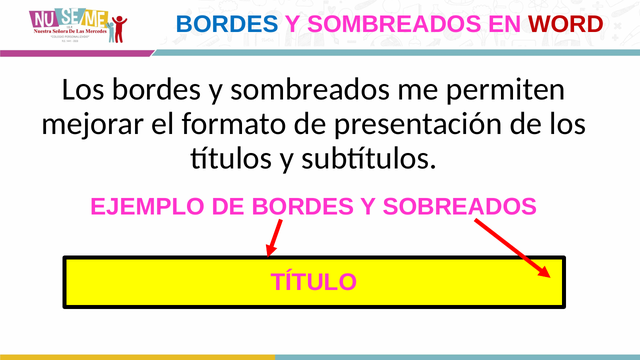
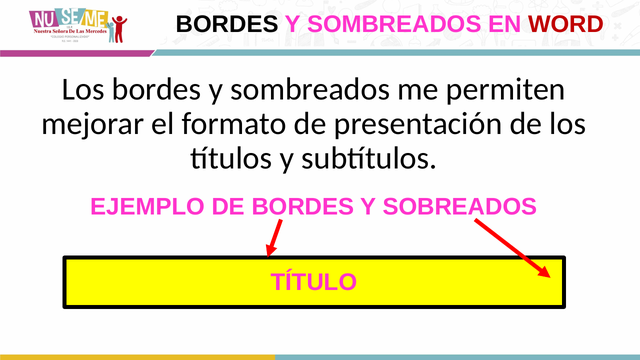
BORDES at (227, 25) colour: blue -> black
